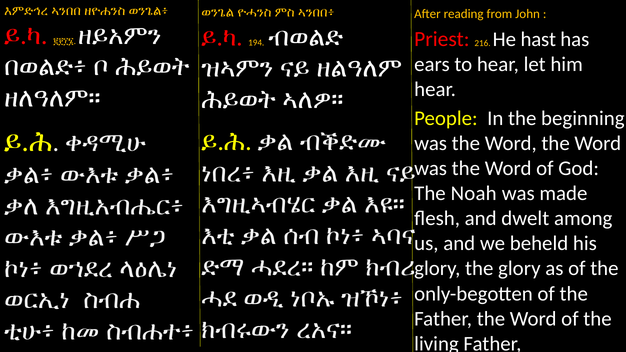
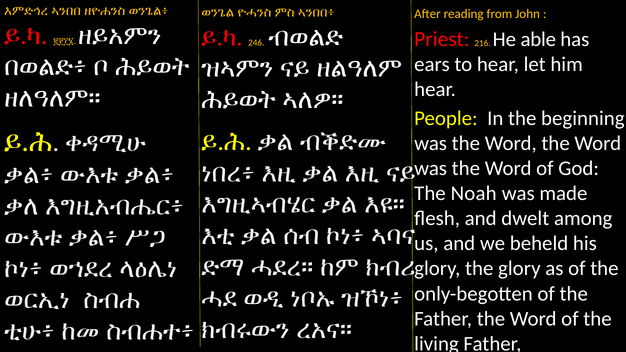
194: 194 -> 246
hast: hast -> able
